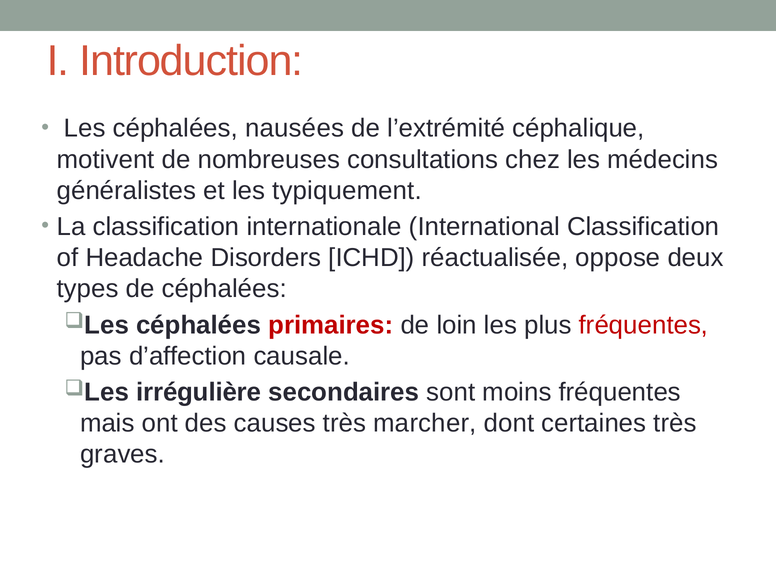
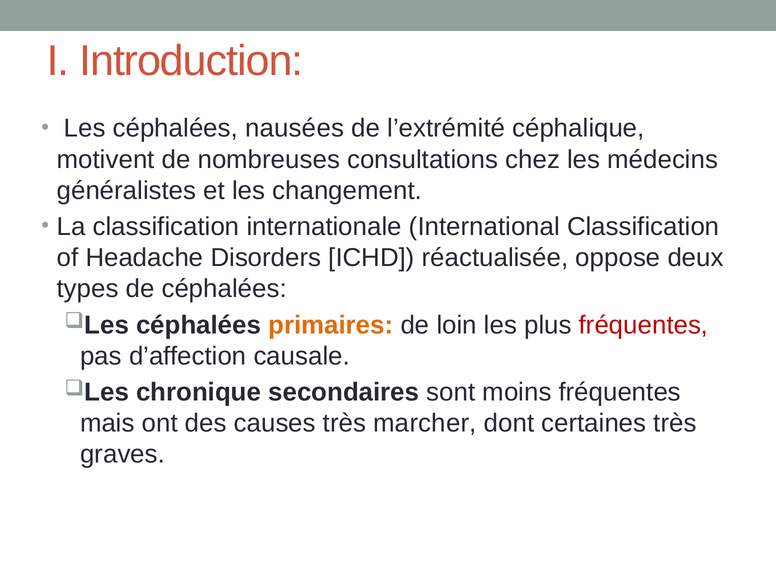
typiquement: typiquement -> changement
primaires colour: red -> orange
irrégulière: irrégulière -> chronique
